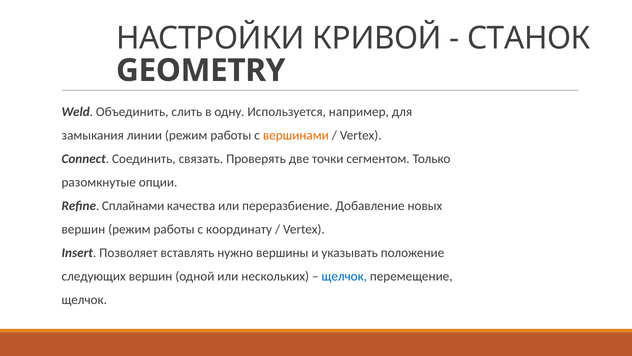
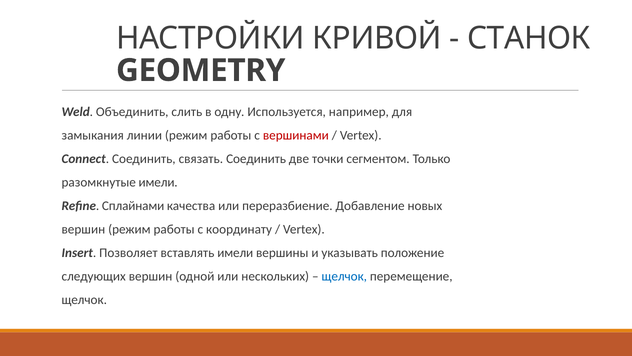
вершинами colour: orange -> red
связать Проверять: Проверять -> Соединить
разомкнутые опции: опции -> имели
вставлять нужно: нужно -> имели
